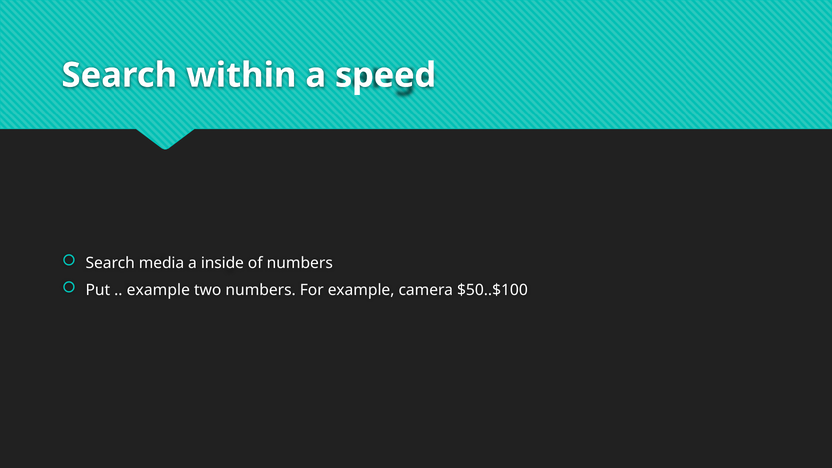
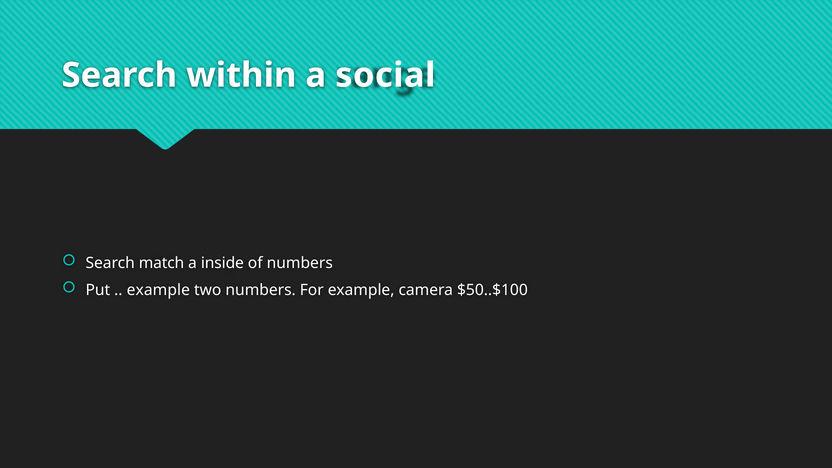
speed: speed -> social
media: media -> match
